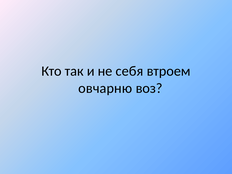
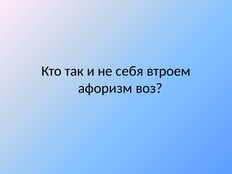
овчарню: овчарню -> афоризм
